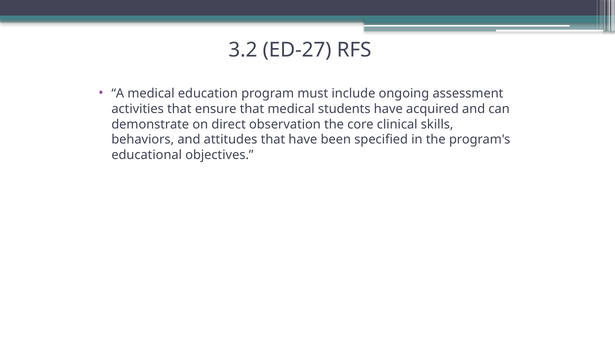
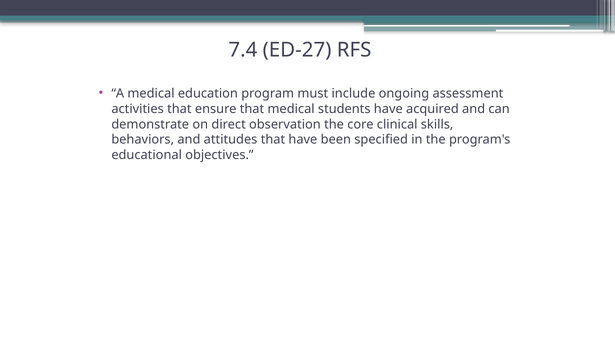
3.2: 3.2 -> 7.4
